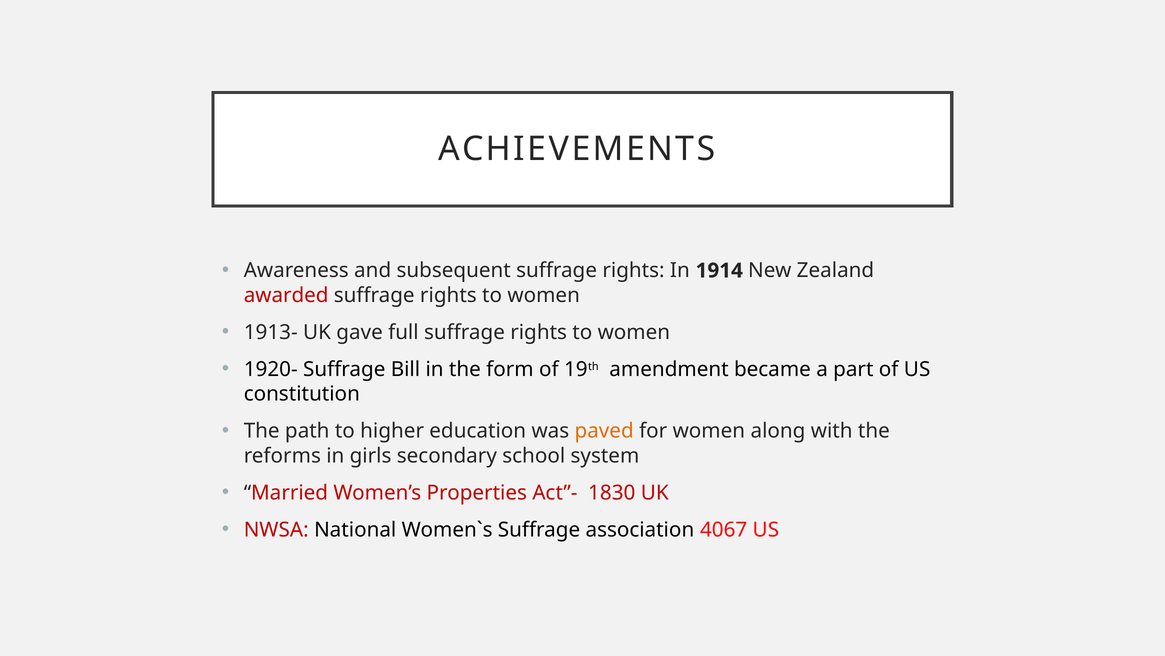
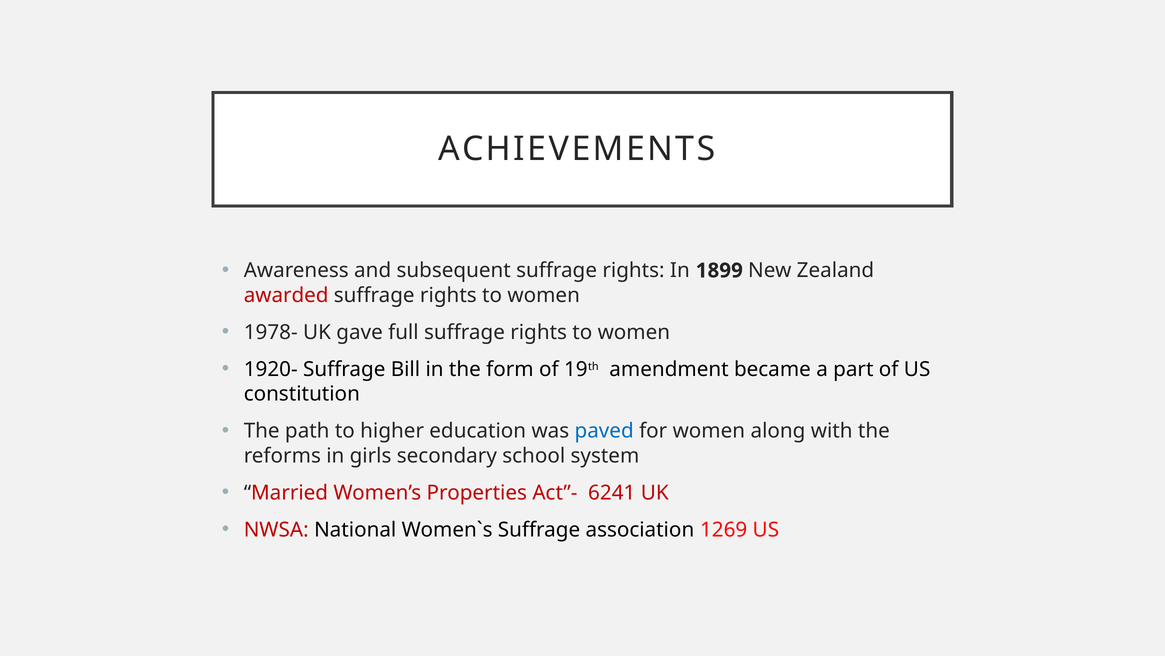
1914: 1914 -> 1899
1913-: 1913- -> 1978-
paved colour: orange -> blue
1830: 1830 -> 6241
4067: 4067 -> 1269
